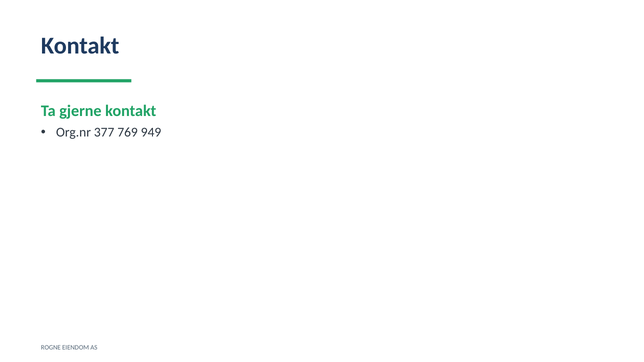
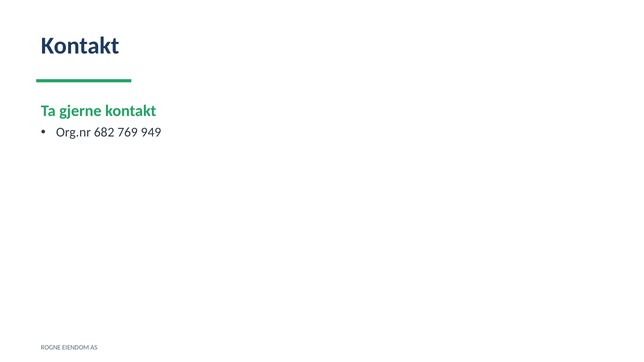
377: 377 -> 682
